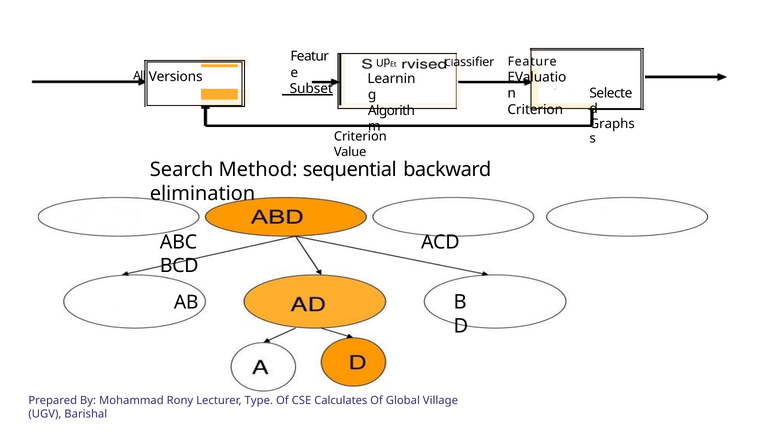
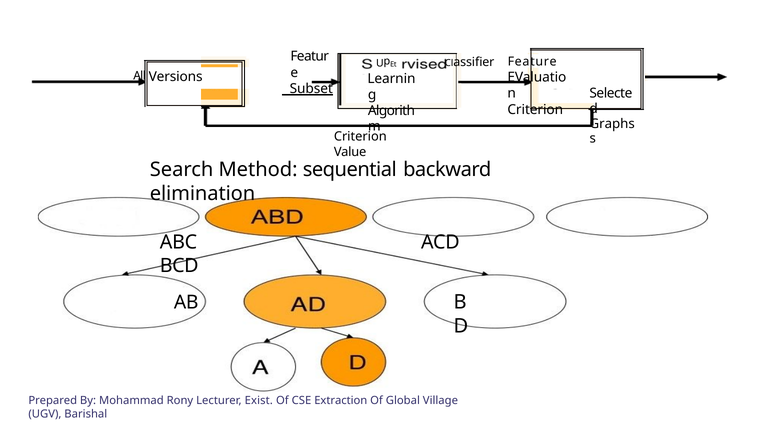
Type: Type -> Exist
Calculates: Calculates -> Extraction
